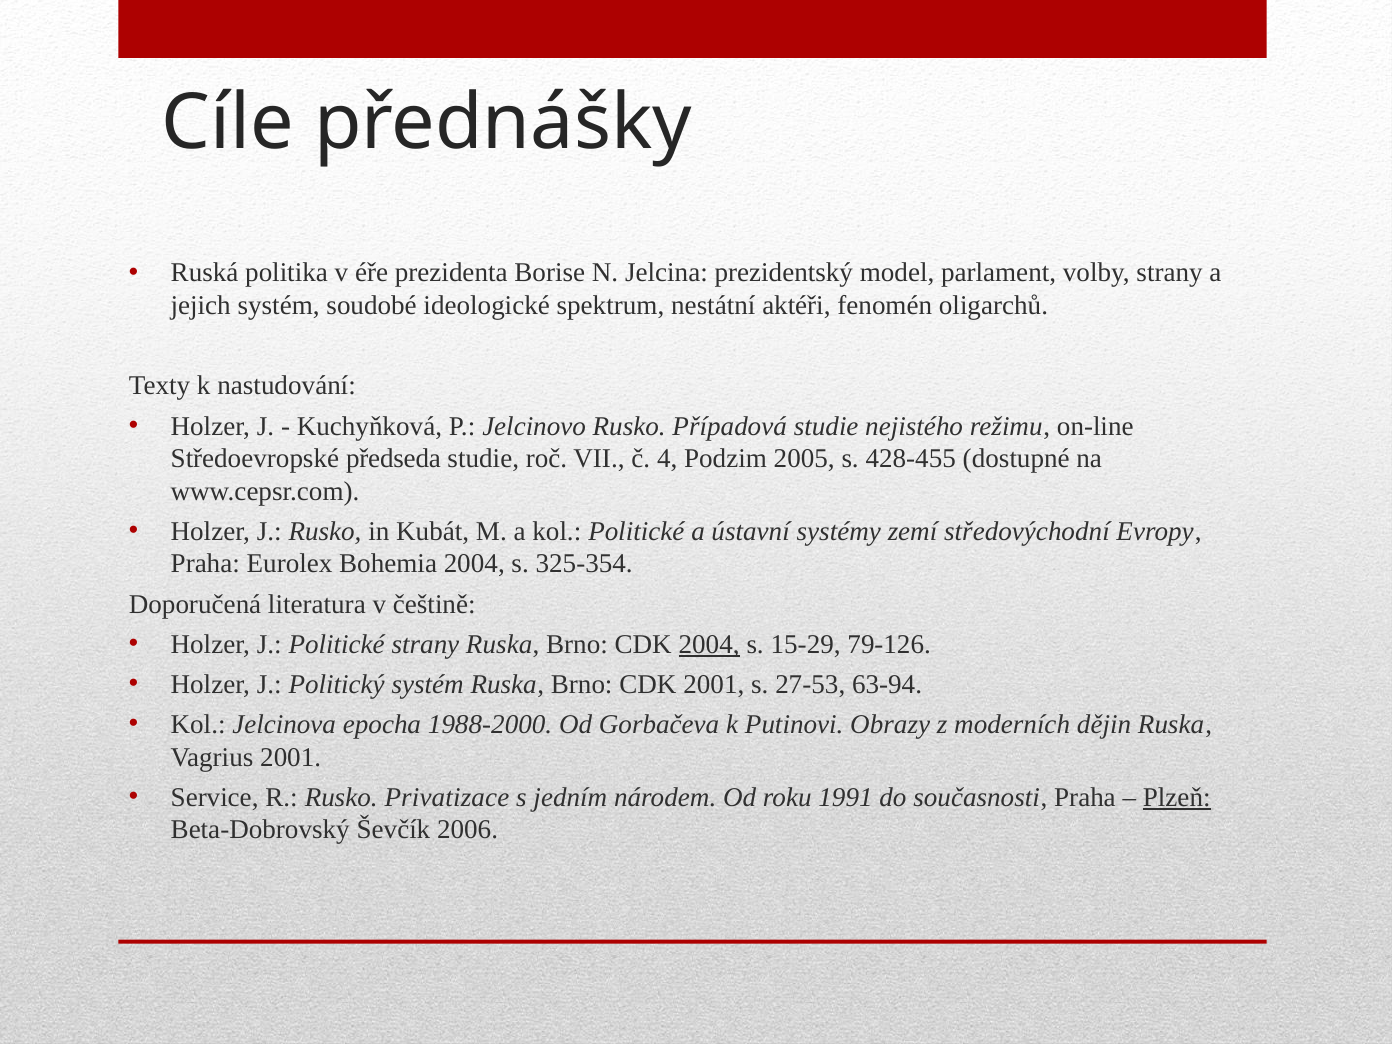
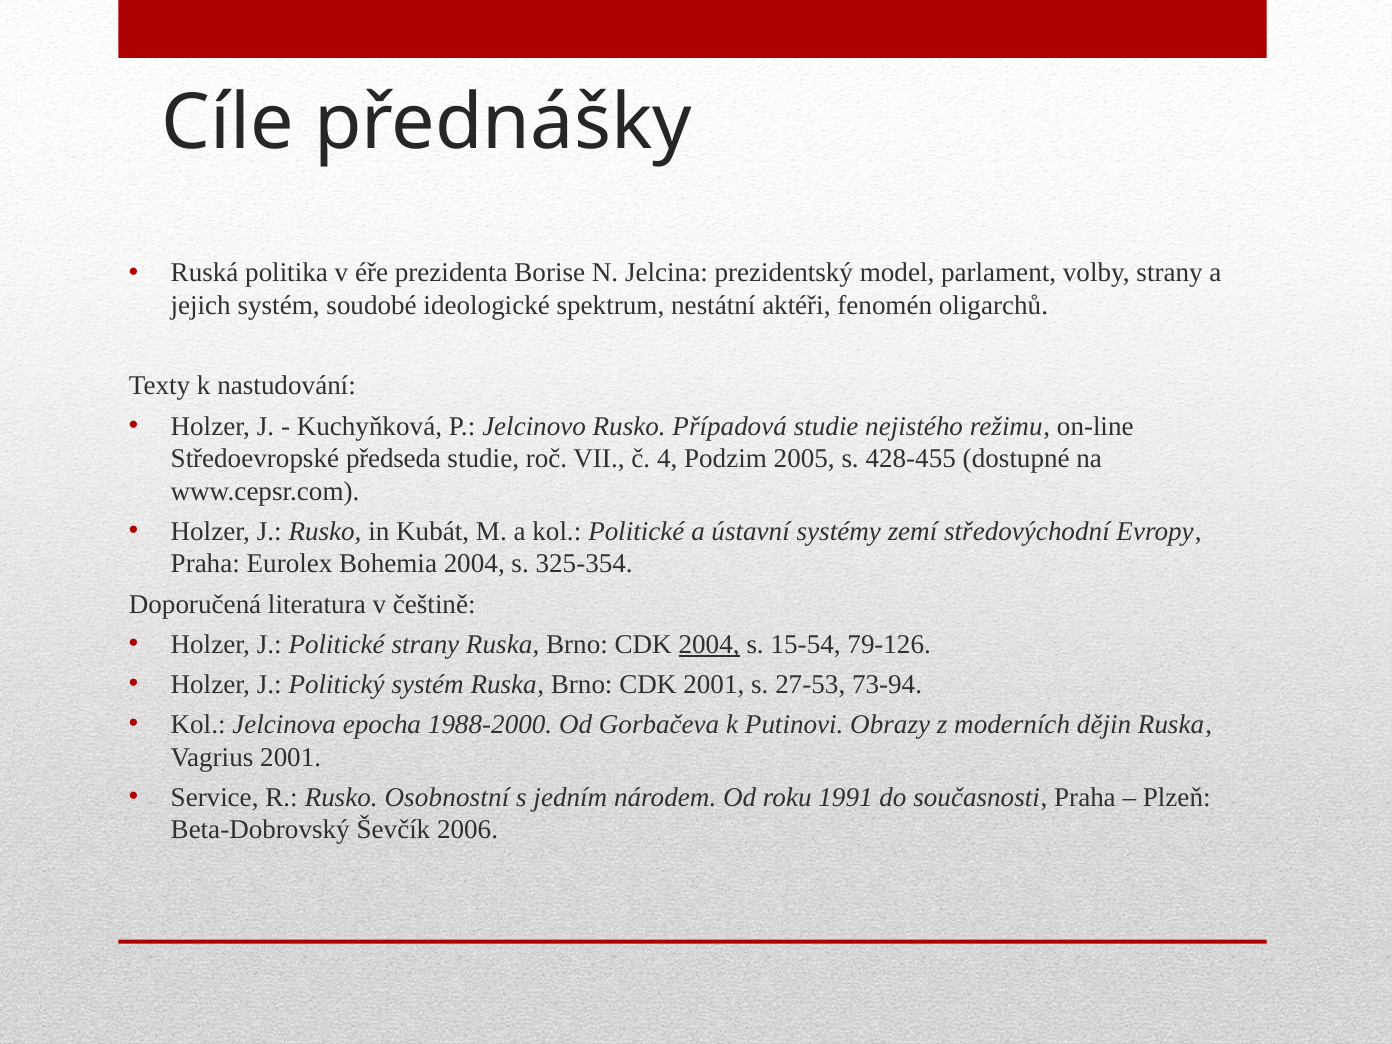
15-29: 15-29 -> 15-54
63-94: 63-94 -> 73-94
Privatizace: Privatizace -> Osobnostní
Plzeň underline: present -> none
